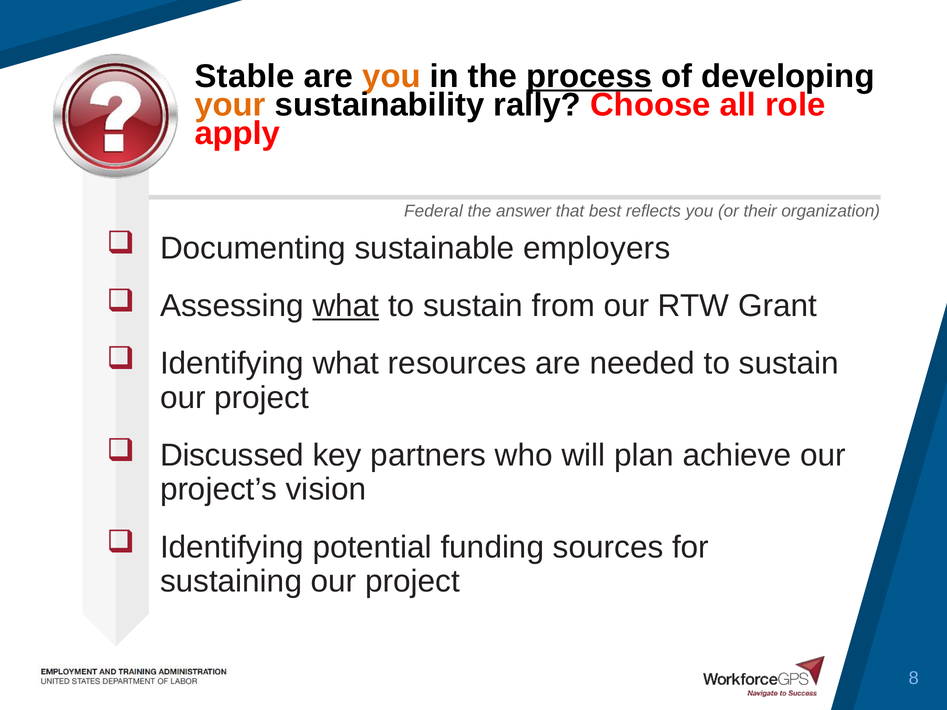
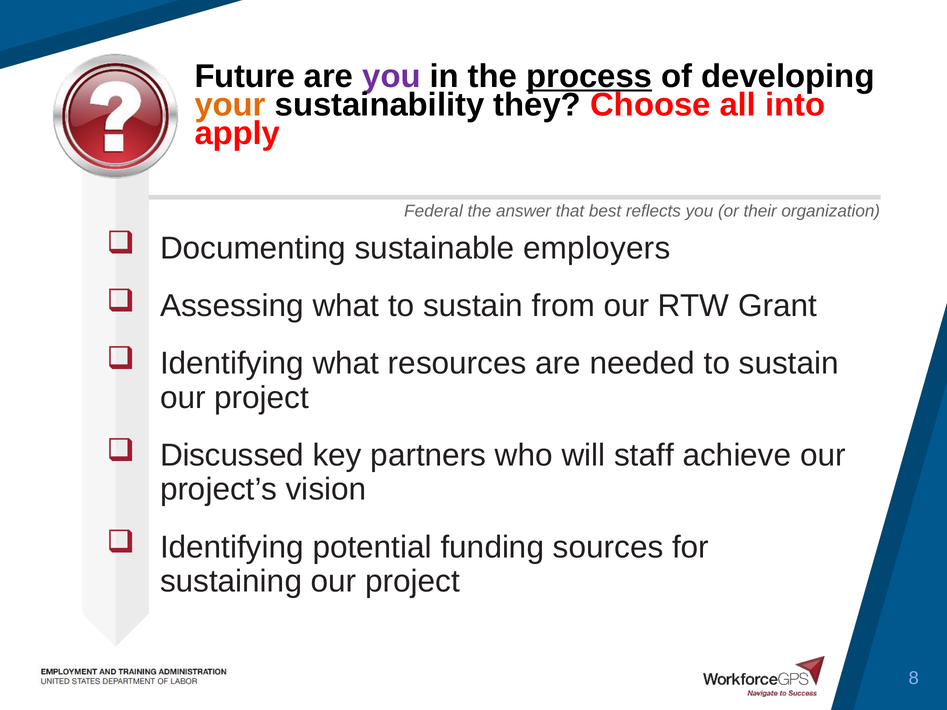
Stable: Stable -> Future
you at (391, 76) colour: orange -> purple
rally: rally -> they
role: role -> into
what at (346, 306) underline: present -> none
plan: plan -> staff
